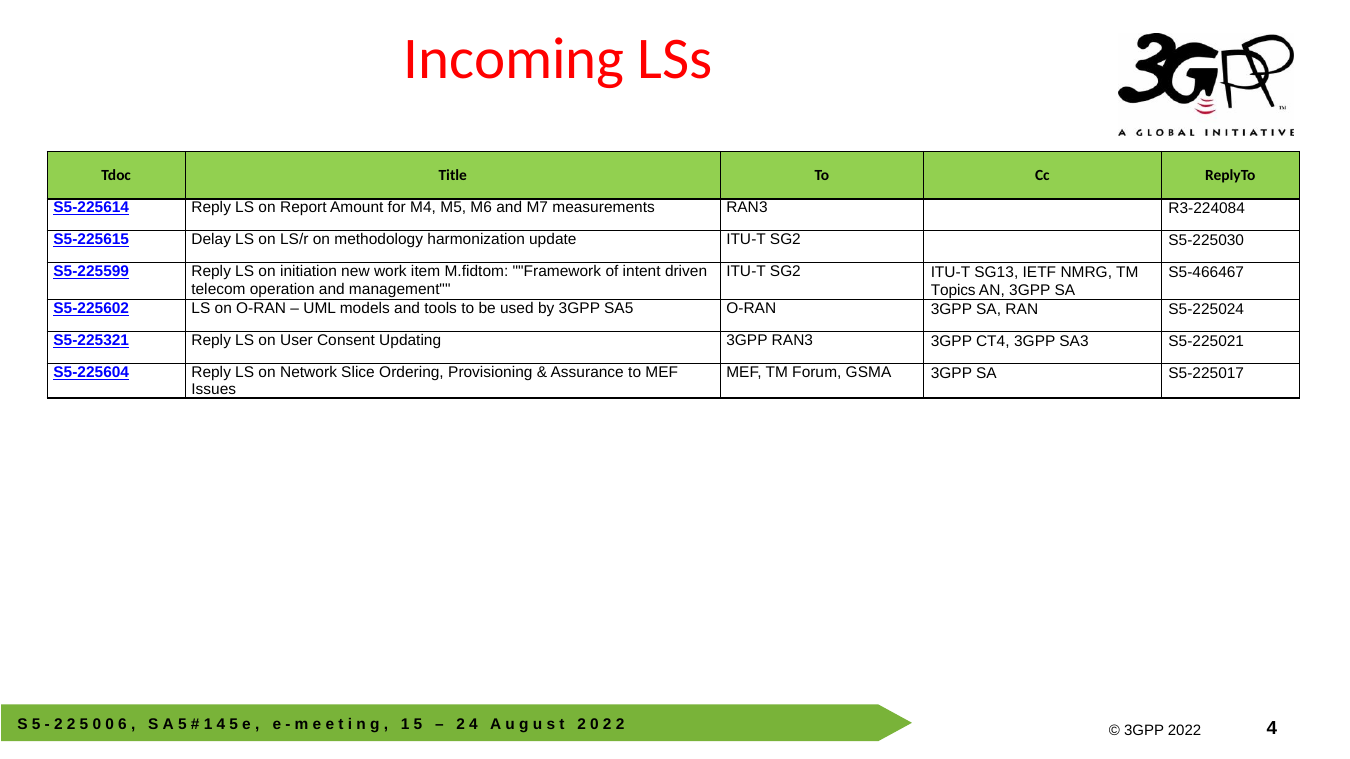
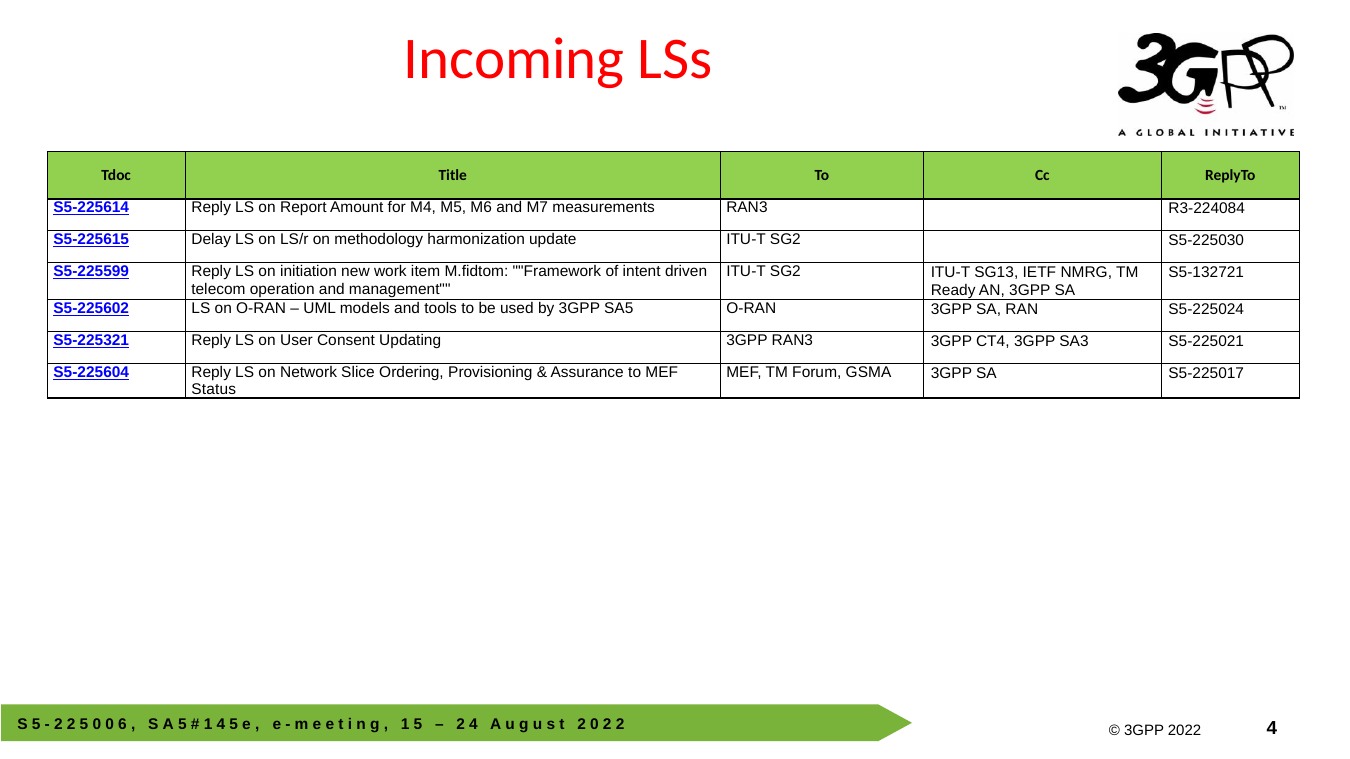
S5-466467: S5-466467 -> S5-132721
Topics: Topics -> Ready
Issues: Issues -> Status
